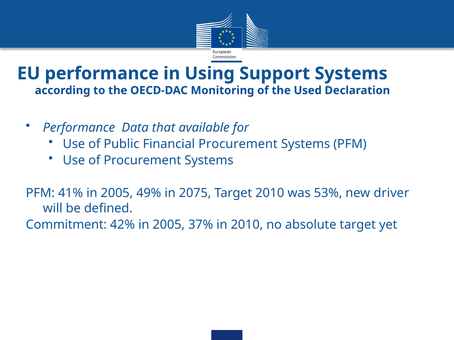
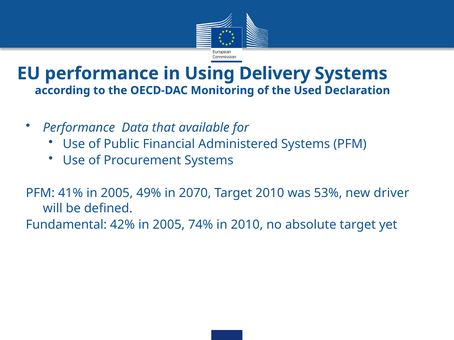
Support: Support -> Delivery
Financial Procurement: Procurement -> Administered
2075: 2075 -> 2070
Commitment: Commitment -> Fundamental
37%: 37% -> 74%
